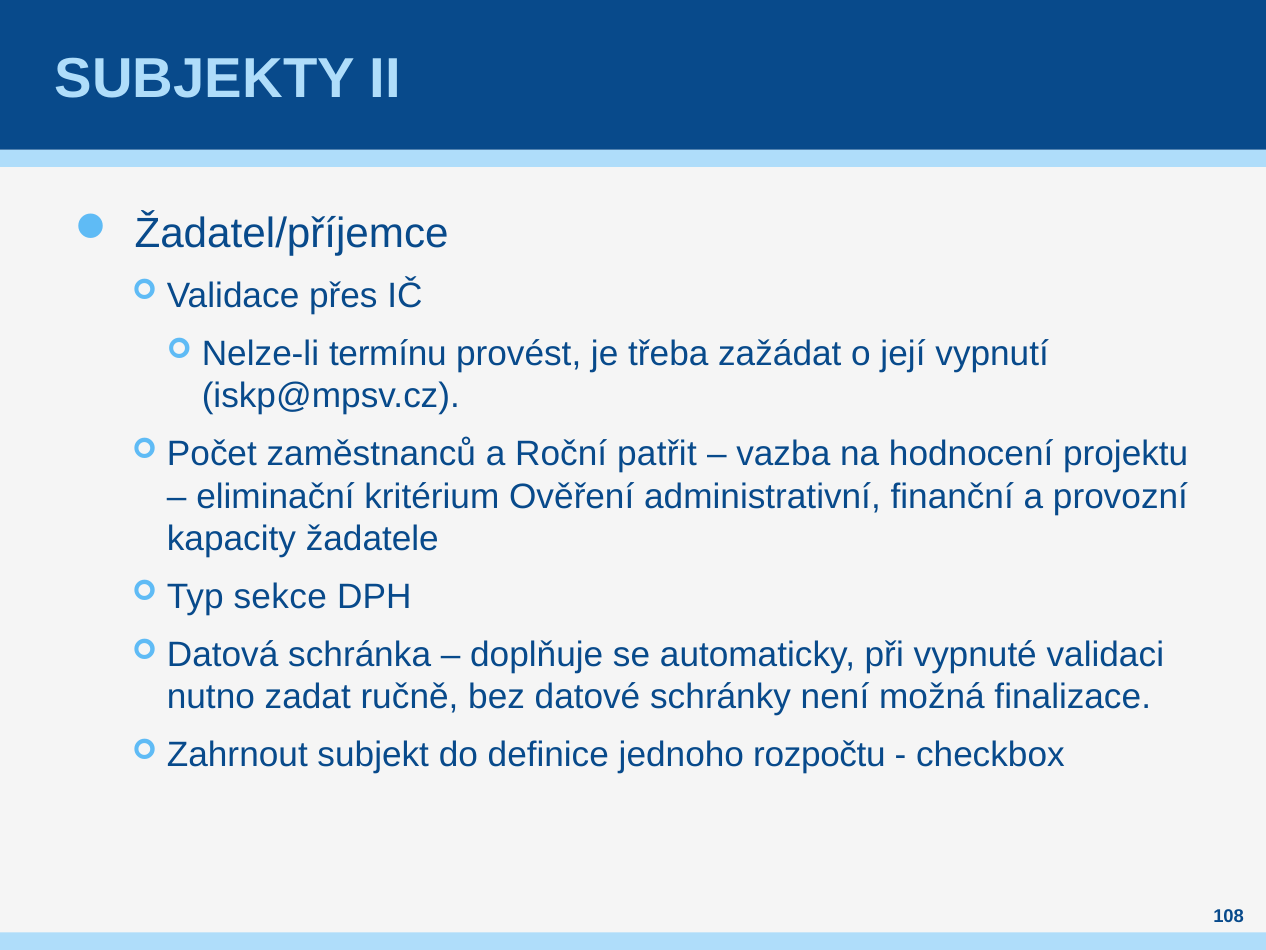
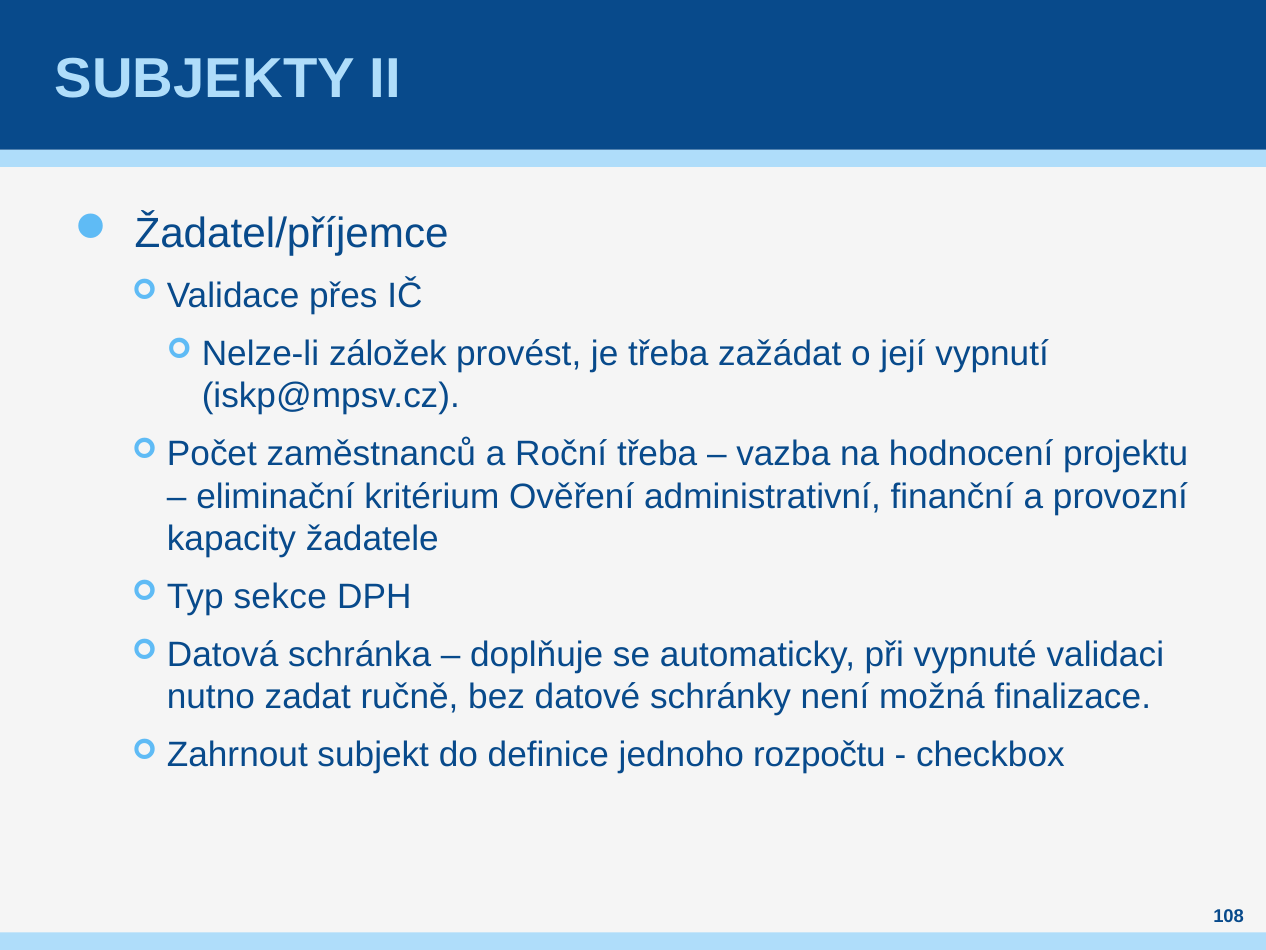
termínu: termínu -> záložek
Roční patřit: patřit -> třeba
